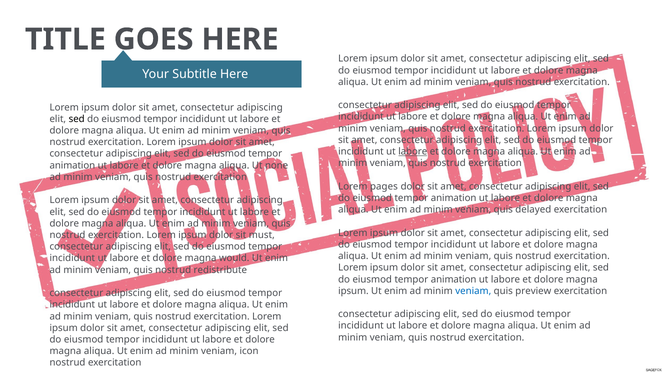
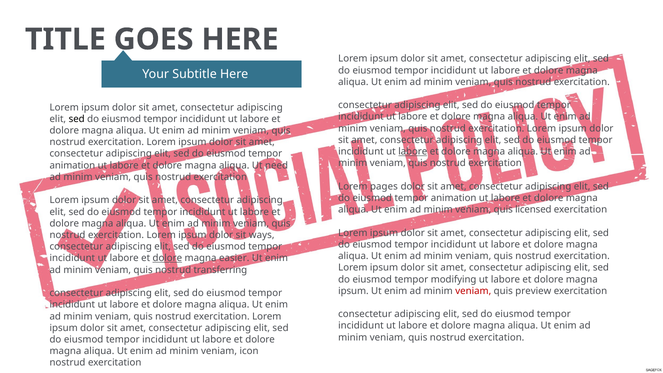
none: none -> need
delayed: delayed -> licensed
must: must -> ways
dolore at (167, 258) underline: none -> present
would: would -> easier
redistribute: redistribute -> transferring
animation at (454, 279): animation -> modifying
veniam at (473, 291) colour: blue -> red
